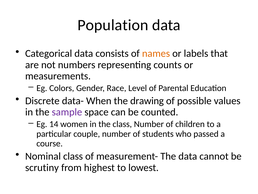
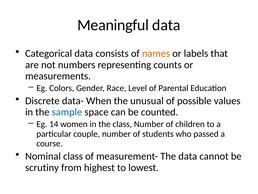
Population: Population -> Meaningful
drawing: drawing -> unusual
sample colour: purple -> blue
